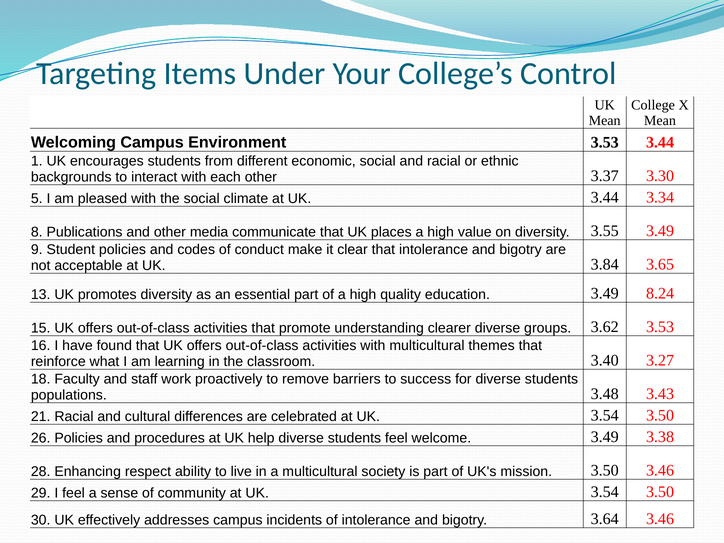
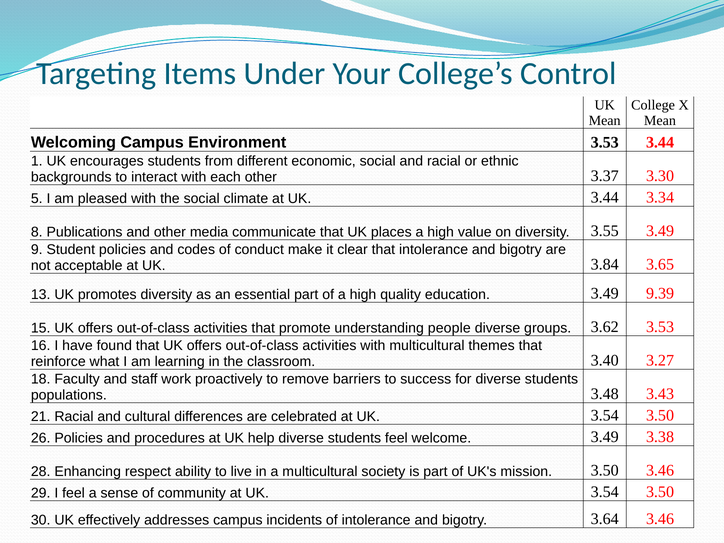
8.24: 8.24 -> 9.39
clearer: clearer -> people
